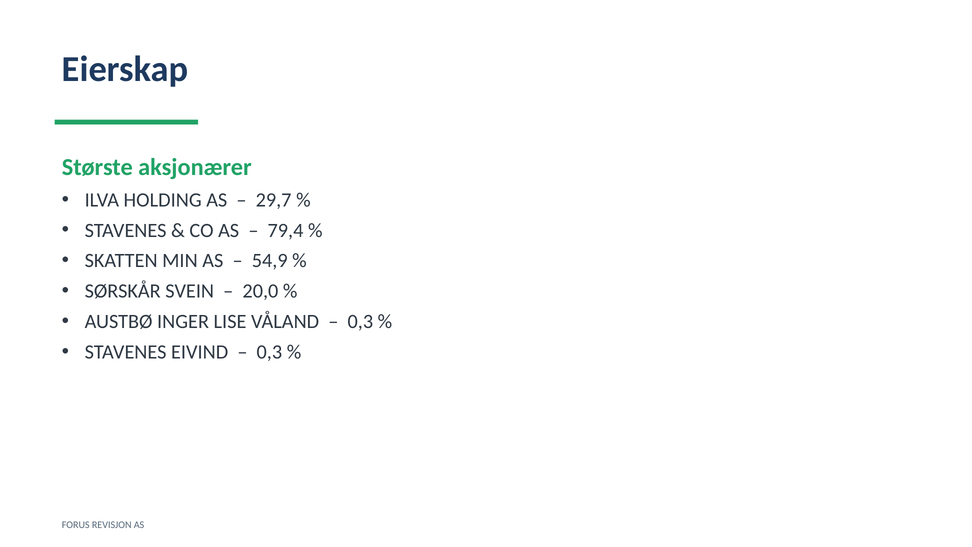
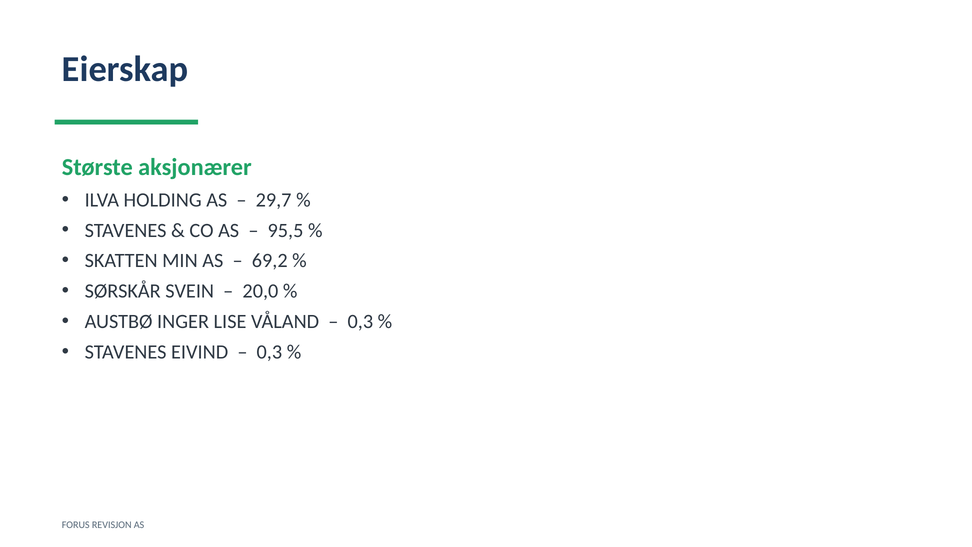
79,4: 79,4 -> 95,5
54,9: 54,9 -> 69,2
